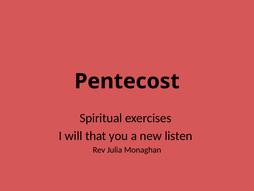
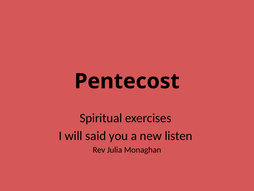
that: that -> said
